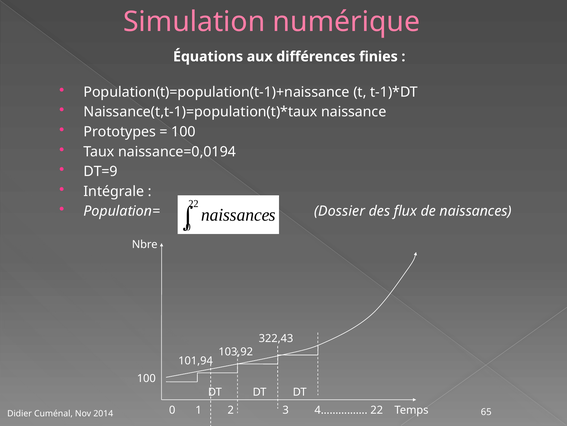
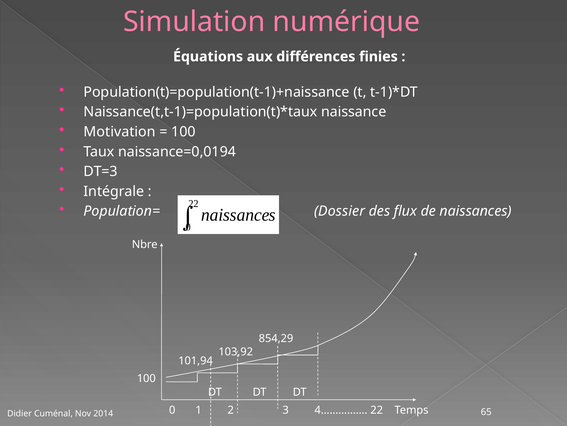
Prototypes: Prototypes -> Motivation
DT=9: DT=9 -> DT=3
322,43: 322,43 -> 854,29
